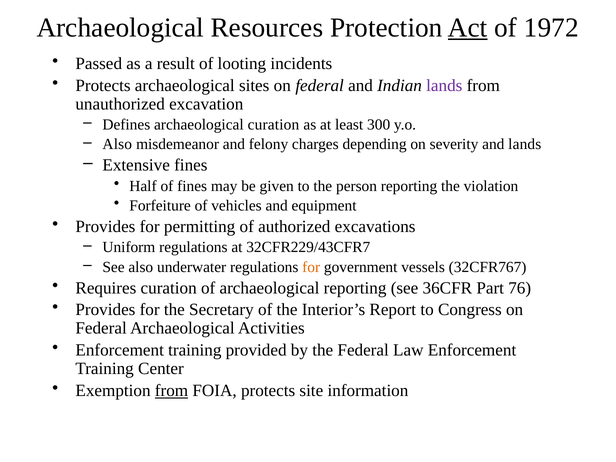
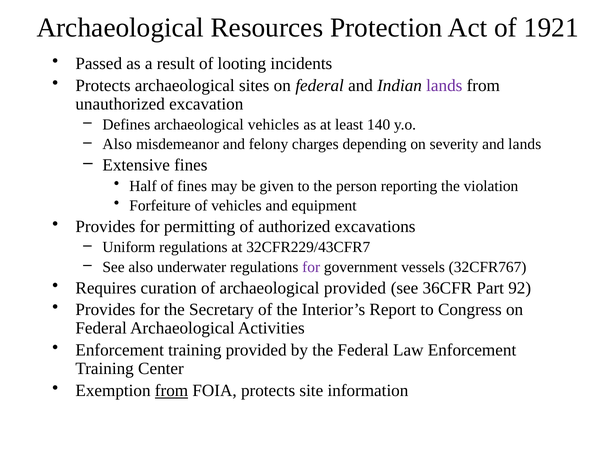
Act underline: present -> none
1972: 1972 -> 1921
archaeological curation: curation -> vehicles
300: 300 -> 140
for at (311, 267) colour: orange -> purple
archaeological reporting: reporting -> provided
76: 76 -> 92
